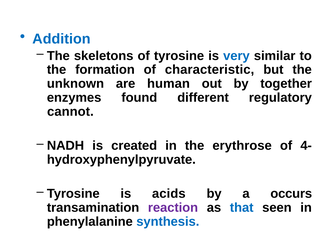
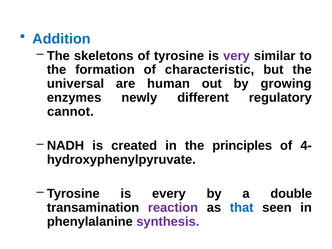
very colour: blue -> purple
unknown: unknown -> universal
together: together -> growing
found: found -> newly
erythrose: erythrose -> principles
acids: acids -> every
occurs: occurs -> double
synthesis colour: blue -> purple
